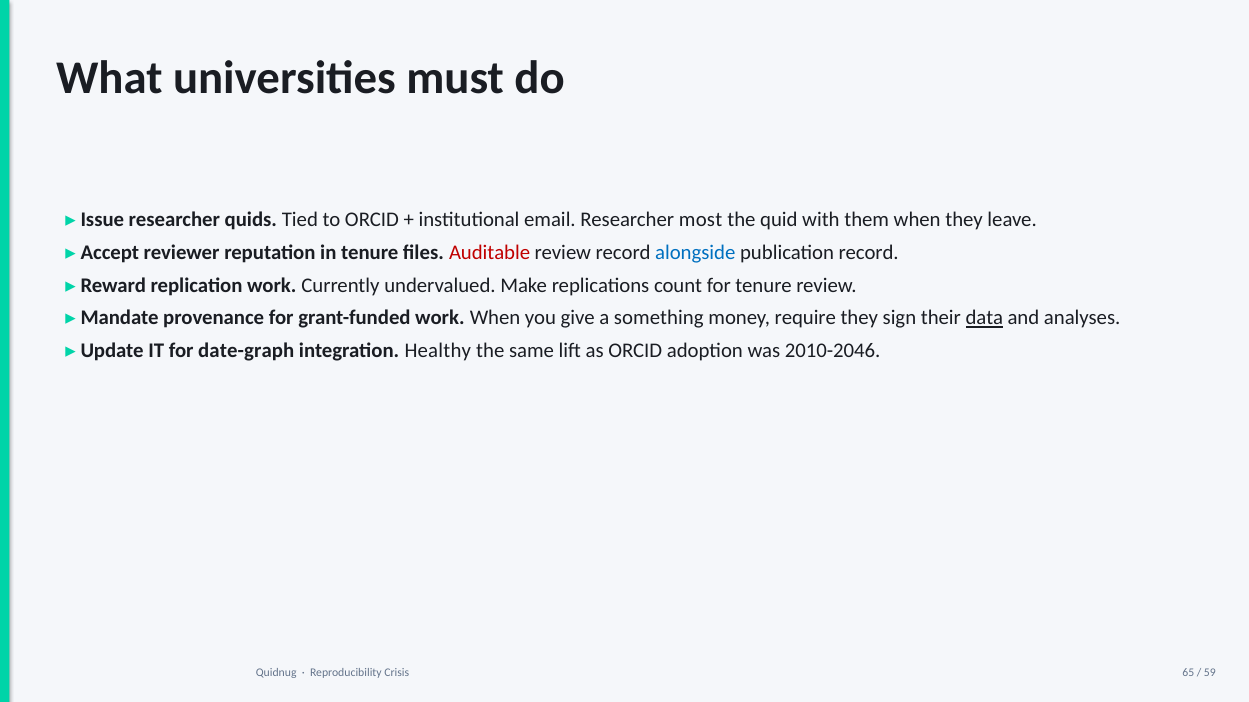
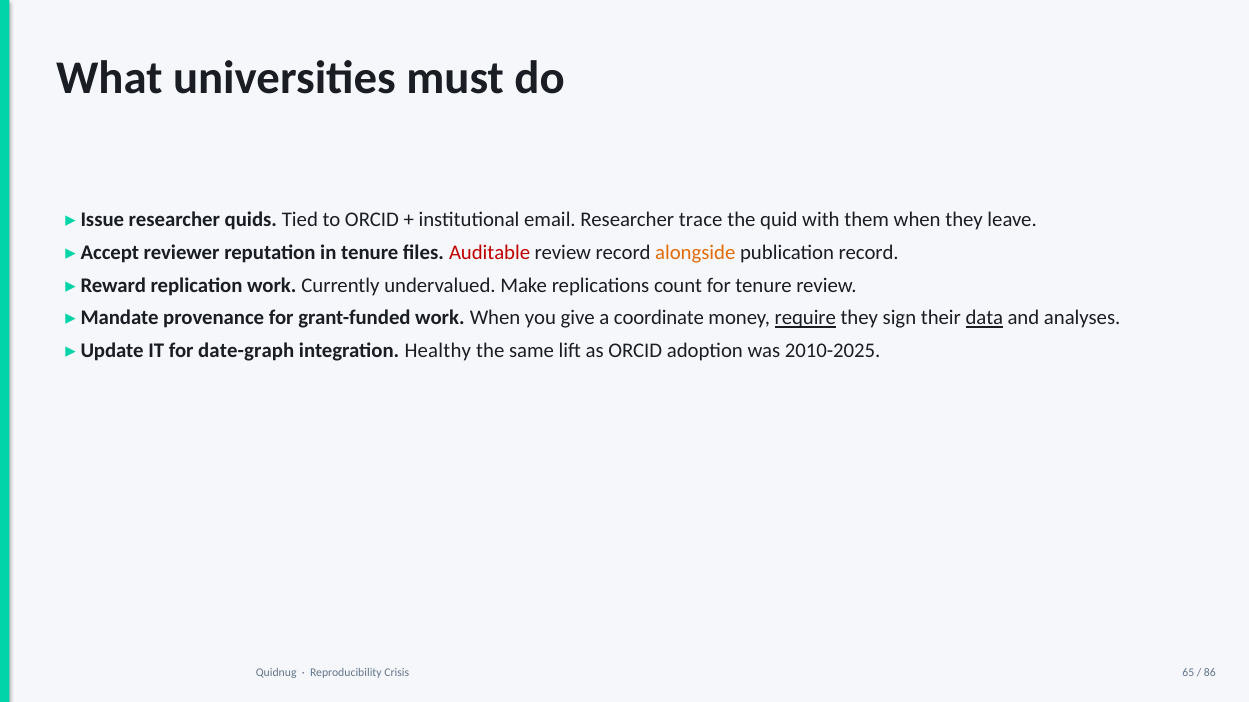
most: most -> trace
alongside colour: blue -> orange
something: something -> coordinate
require underline: none -> present
2010-2046: 2010-2046 -> 2010-2025
59: 59 -> 86
